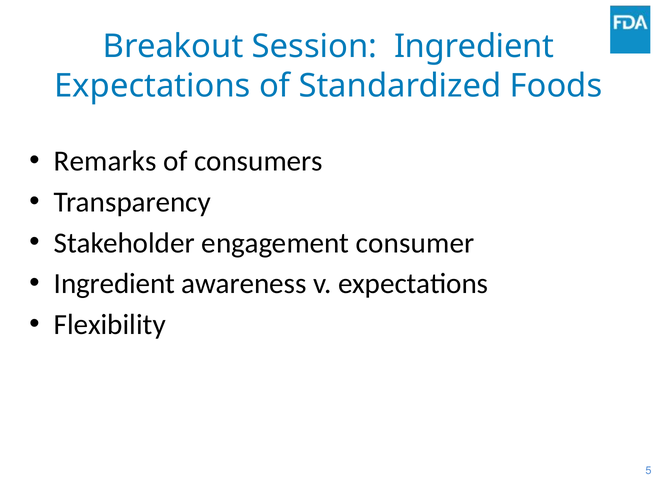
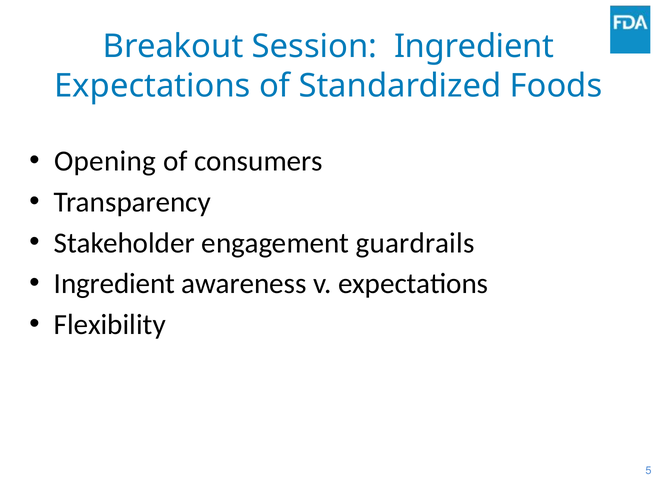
Remarks: Remarks -> Opening
consumer: consumer -> guardrails
